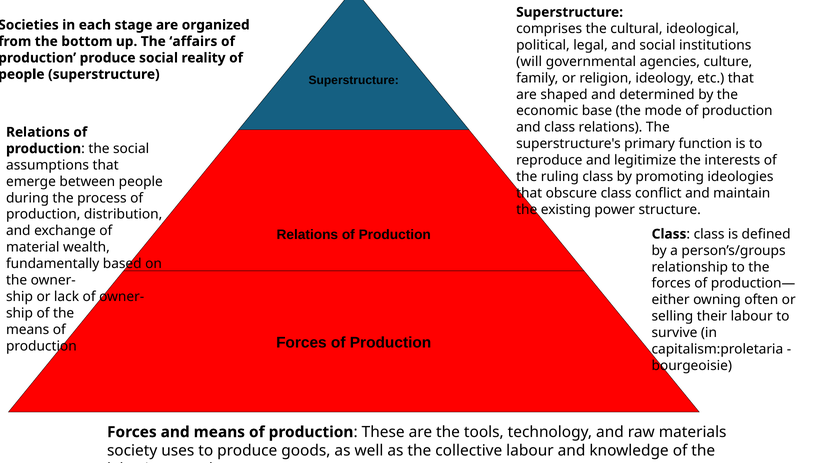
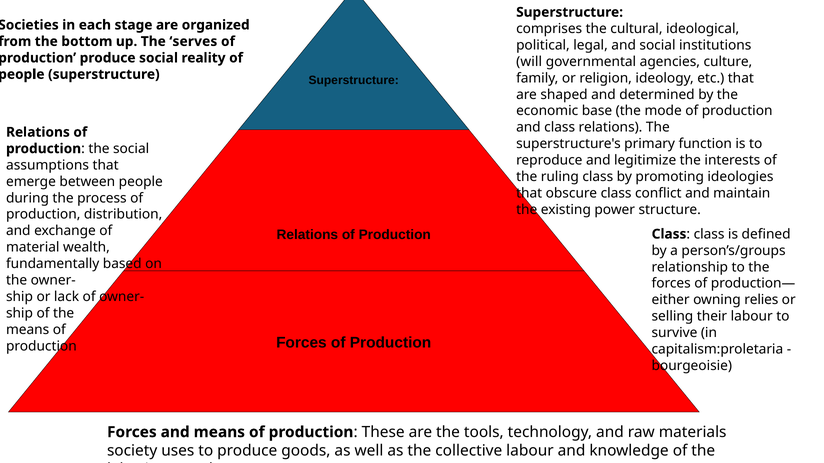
affairs: affairs -> serves
often: often -> relies
